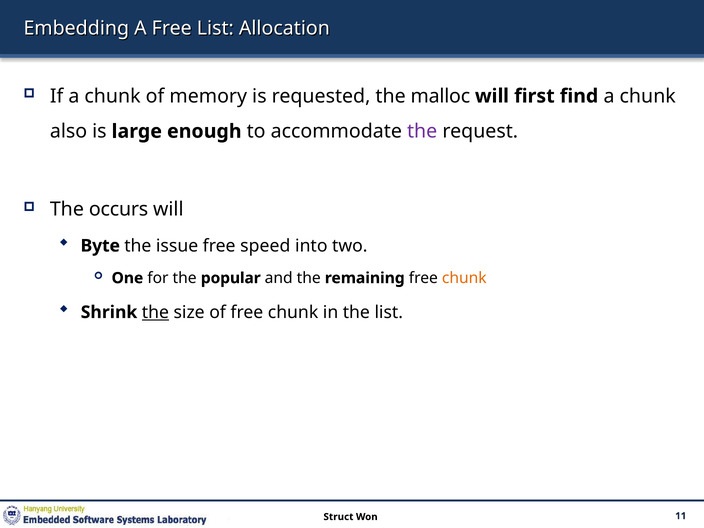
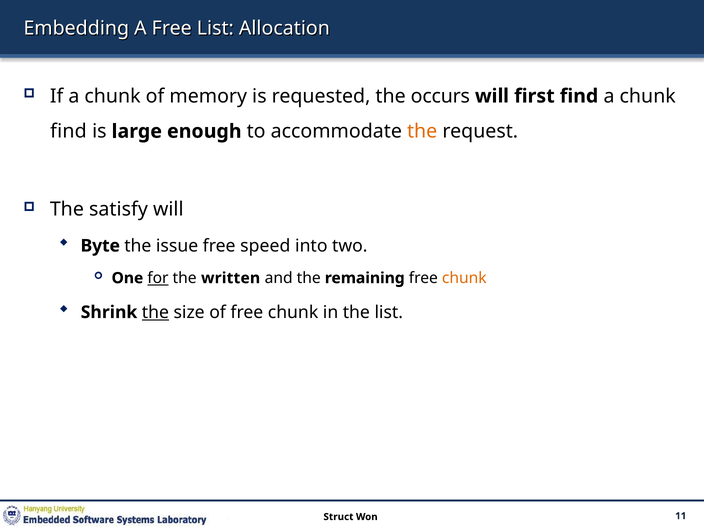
malloc: malloc -> occurs
also at (69, 131): also -> find
the at (422, 131) colour: purple -> orange
occurs: occurs -> satisfy
for underline: none -> present
popular: popular -> written
